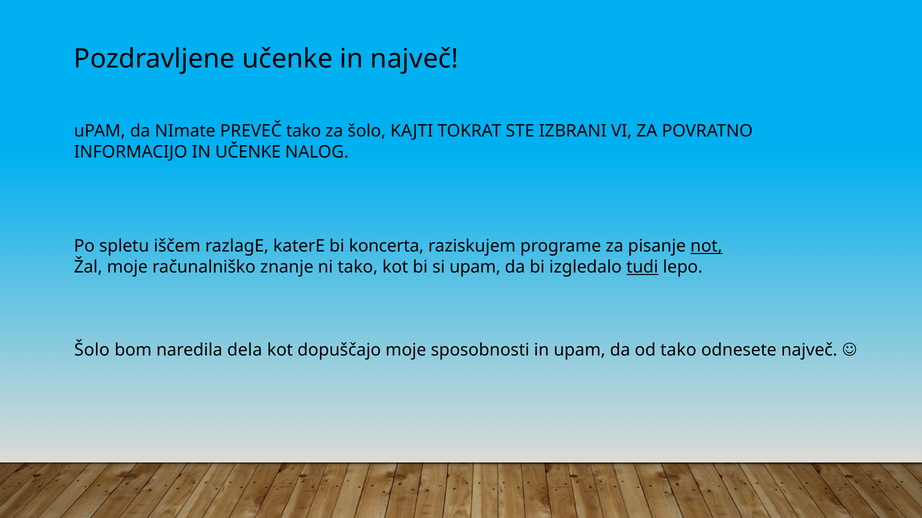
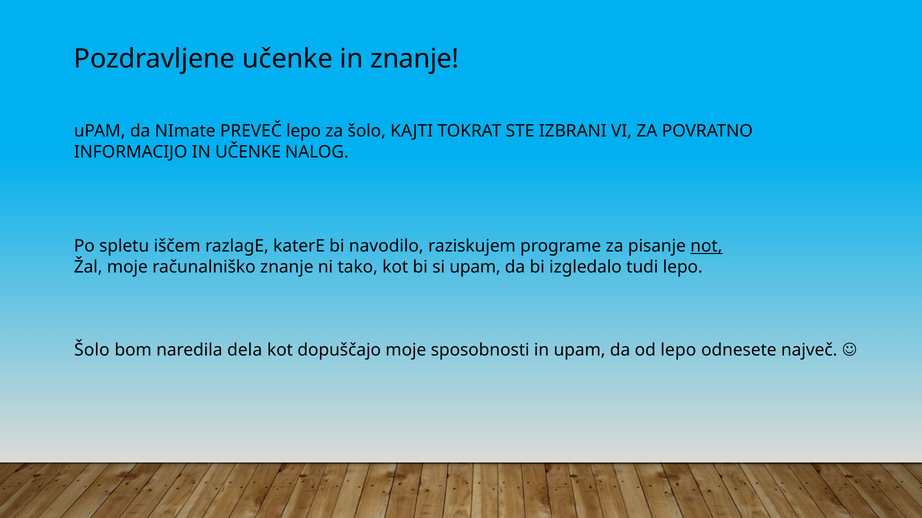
in največ: največ -> znanje
PREVEČ tako: tako -> lepo
koncerta: koncerta -> navodilo
tudi underline: present -> none
od tako: tako -> lepo
